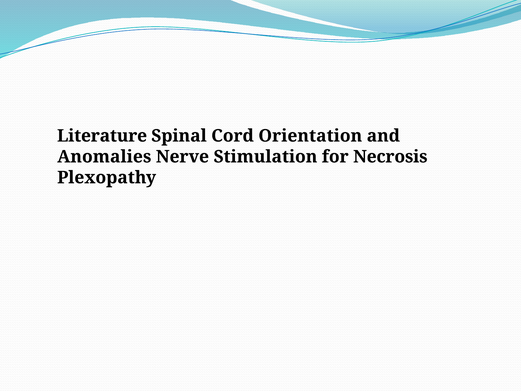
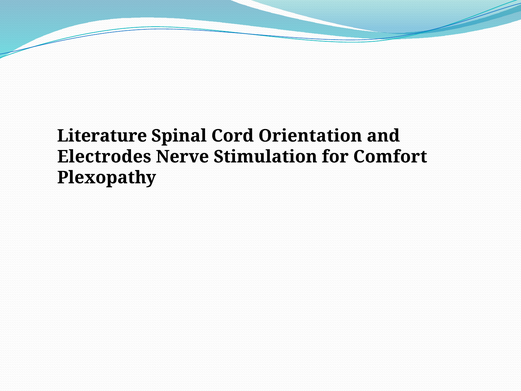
Anomalies: Anomalies -> Electrodes
Necrosis: Necrosis -> Comfort
